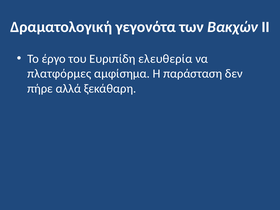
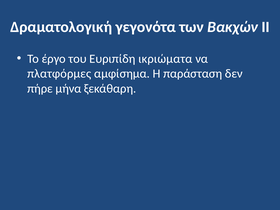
ελευθερία: ελευθερία -> ικριώματα
αλλά: αλλά -> μήνα
